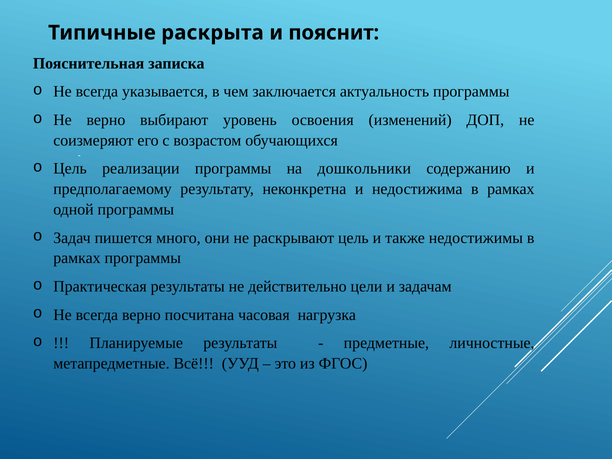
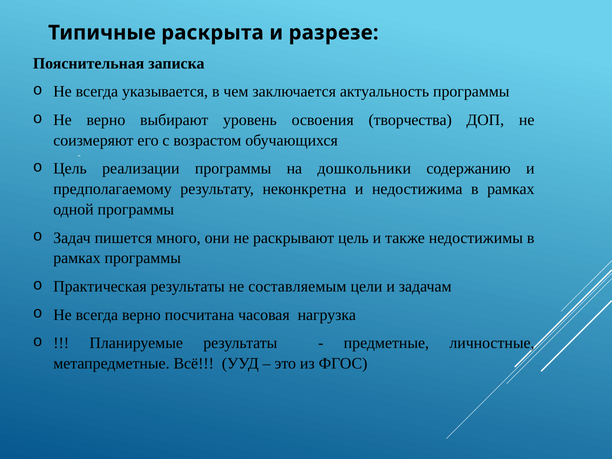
пояснит: пояснит -> разрезе
изменений: изменений -> творчества
действительно: действительно -> составляемым
